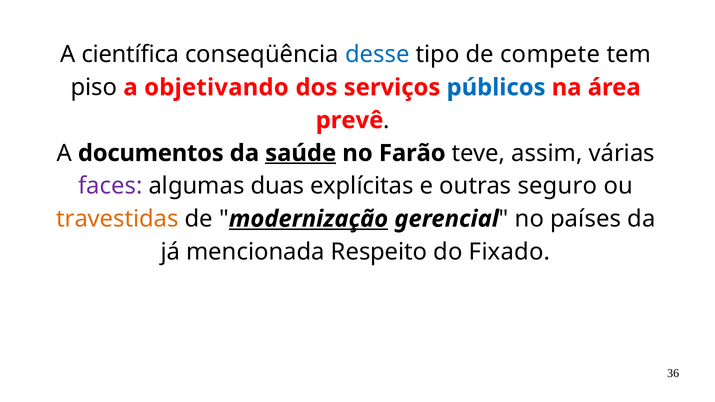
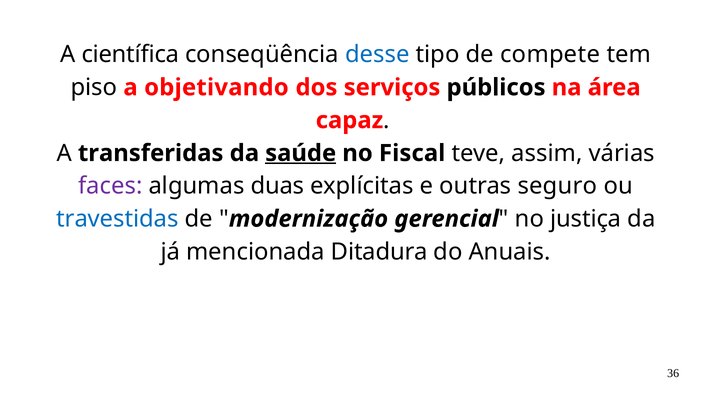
públicos colour: blue -> black
prevê: prevê -> capaz
documentos: documentos -> transferidas
Farão: Farão -> Fiscal
travestidas colour: orange -> blue
modernização underline: present -> none
países: países -> justiça
Respeito: Respeito -> Ditadura
Fixado: Fixado -> Anuais
